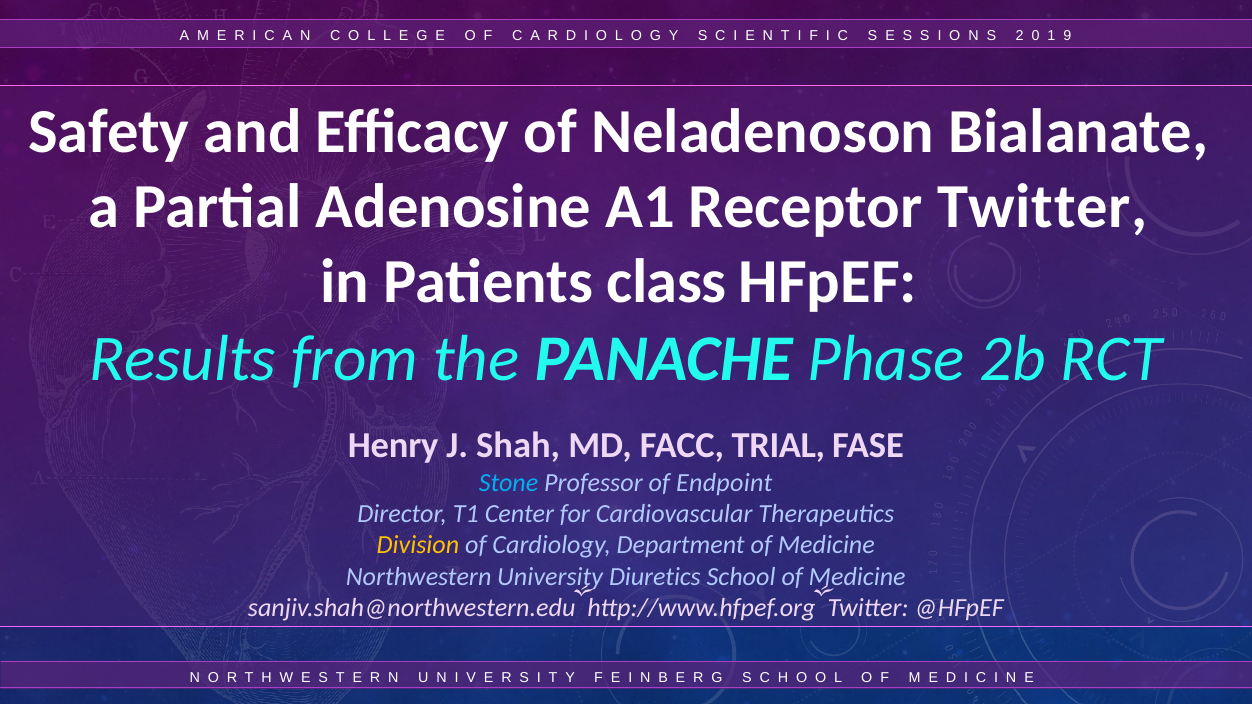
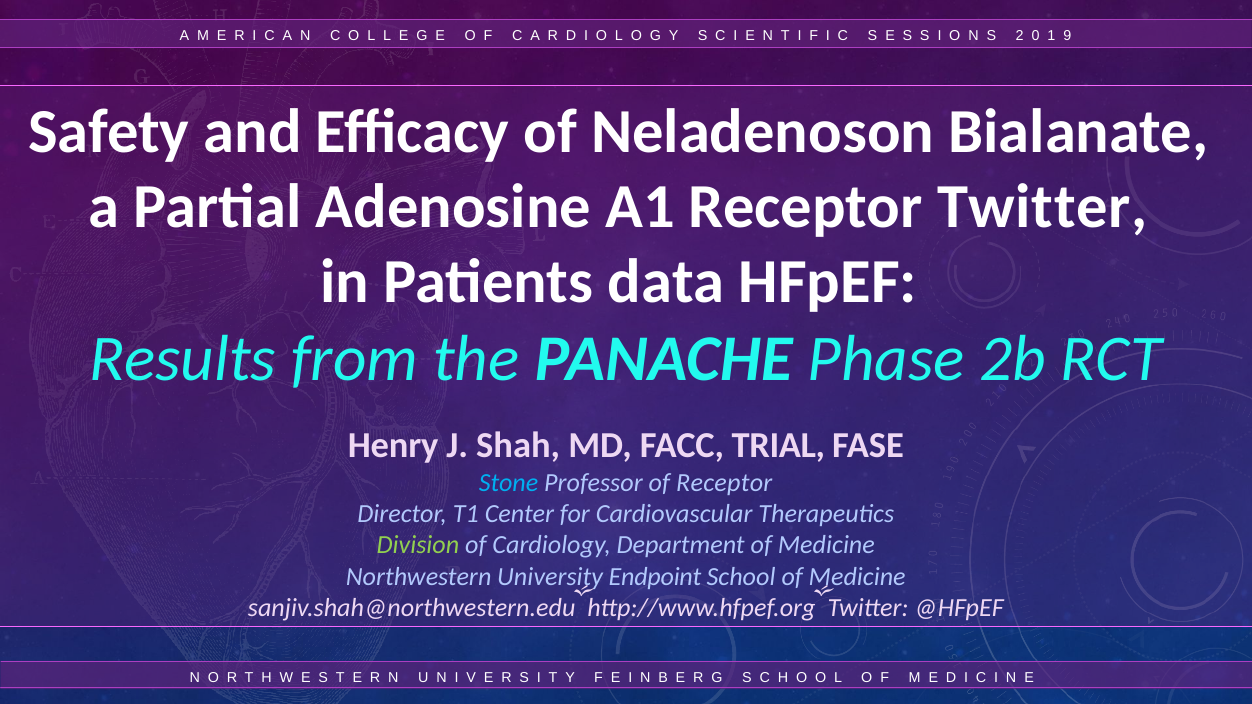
class: class -> data
of Endpoint: Endpoint -> Receptor
Division colour: yellow -> light green
Diuretics: Diuretics -> Endpoint
